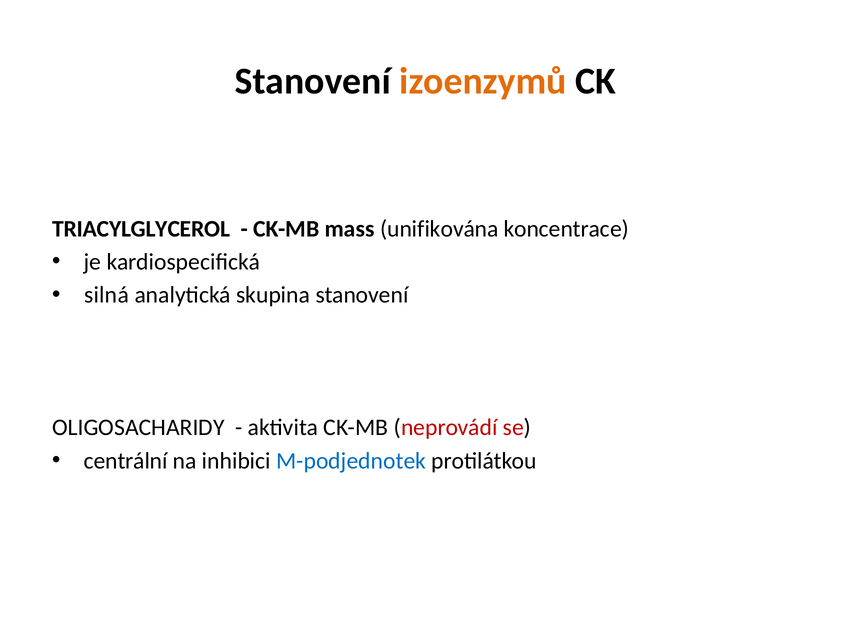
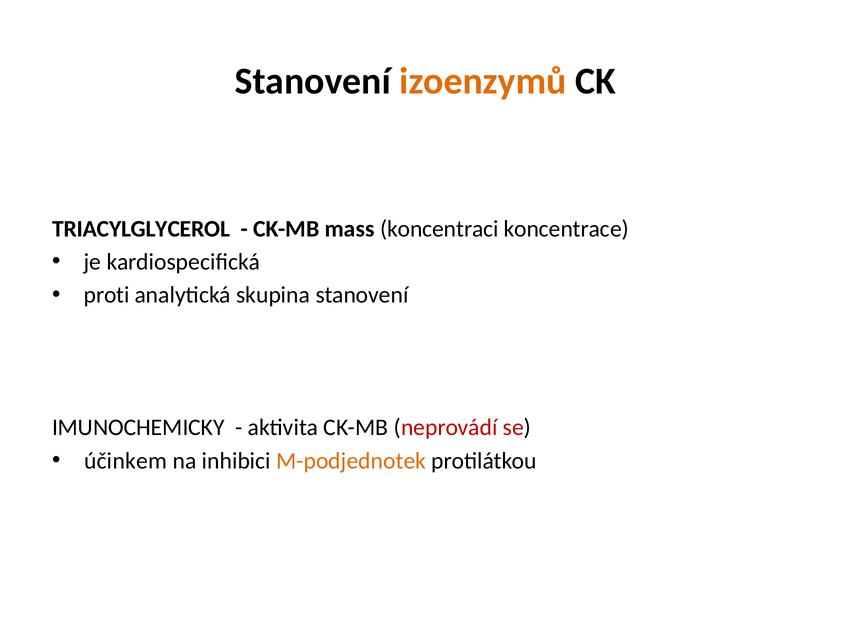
unifikována: unifikována -> koncentraci
silná: silná -> proti
OLIGOSACHARIDY: OLIGOSACHARIDY -> IMUNOCHEMICKY
centrální: centrální -> účinkem
M-podjednotek colour: blue -> orange
